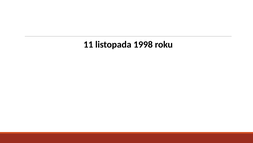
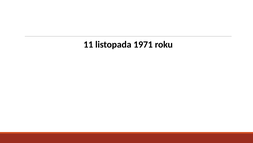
1998: 1998 -> 1971
